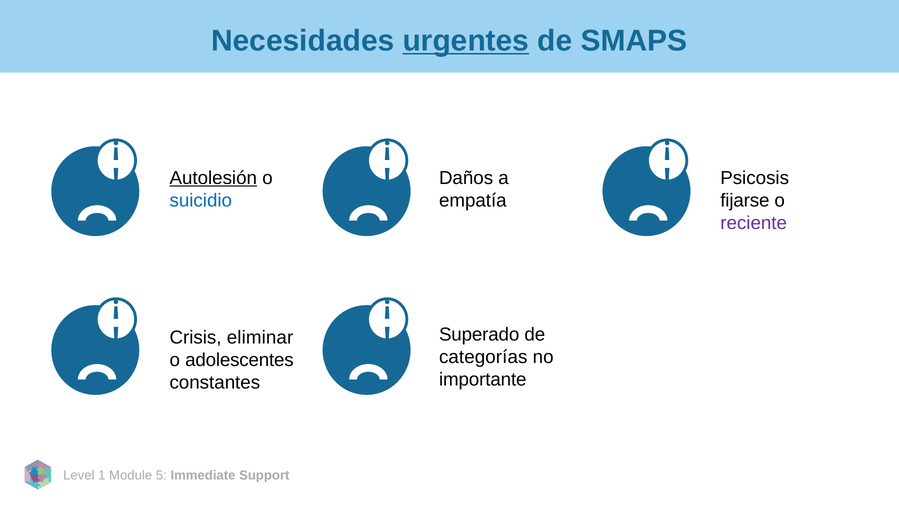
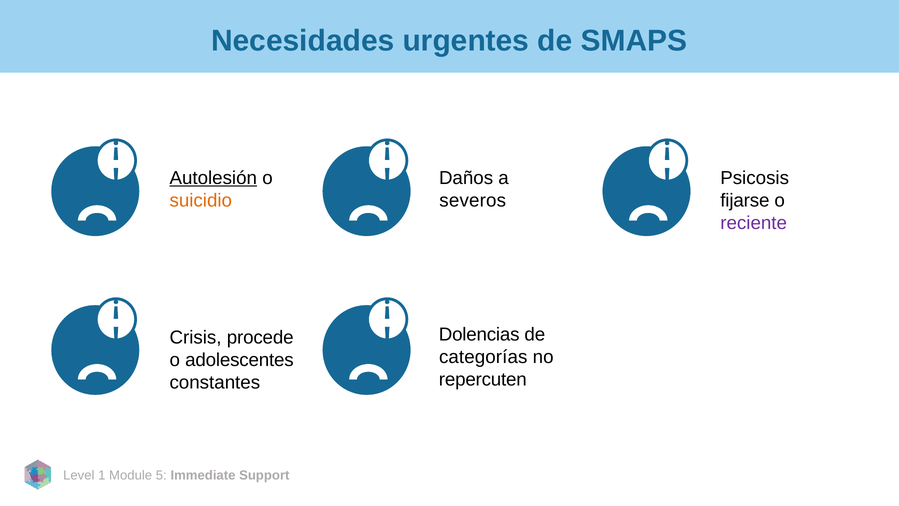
urgentes underline: present -> none
suicidio colour: blue -> orange
empatía: empatía -> severos
Superado: Superado -> Dolencias
eliminar: eliminar -> procede
importante: importante -> repercuten
